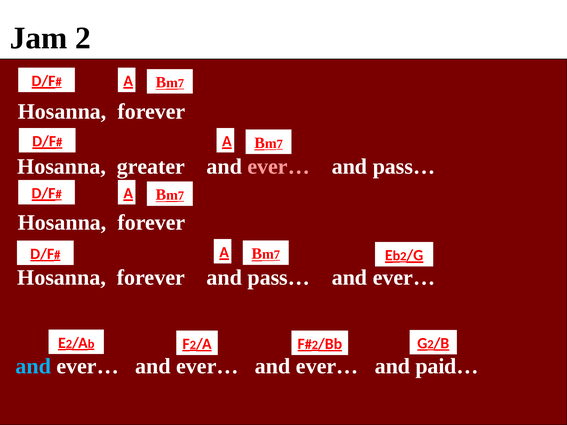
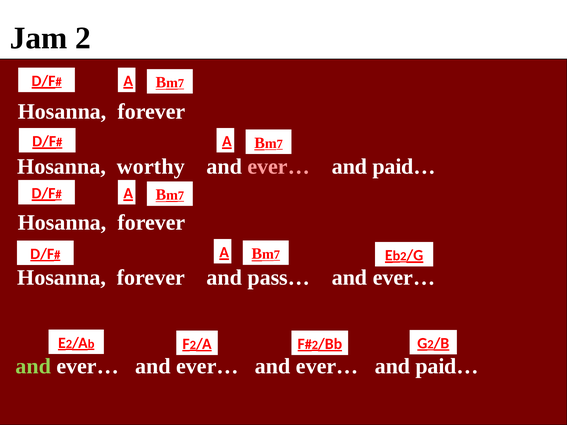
greater: greater -> worthy
pass… at (404, 167): pass… -> paid…
and at (33, 367) colour: light blue -> light green
